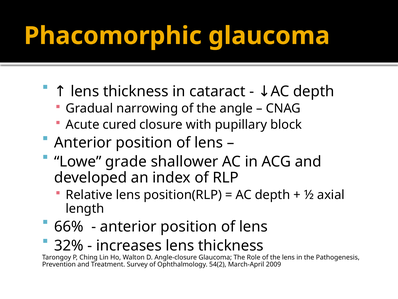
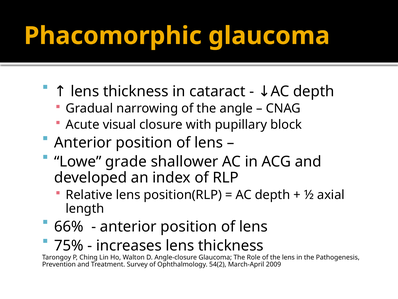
cured: cured -> visual
32%: 32% -> 75%
